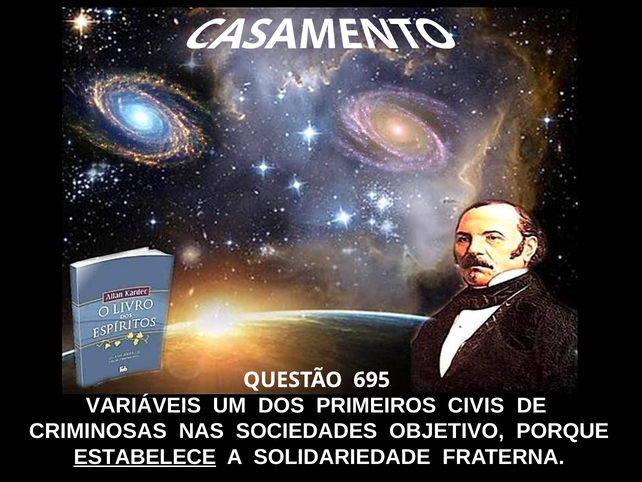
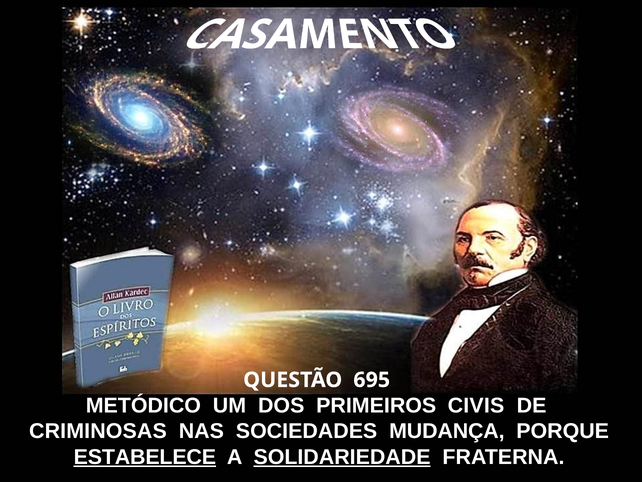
VARIÁVEIS: VARIÁVEIS -> METÓDICO
OBJETIVO: OBJETIVO -> MUDANÇA
SOLIDARIEDADE underline: none -> present
